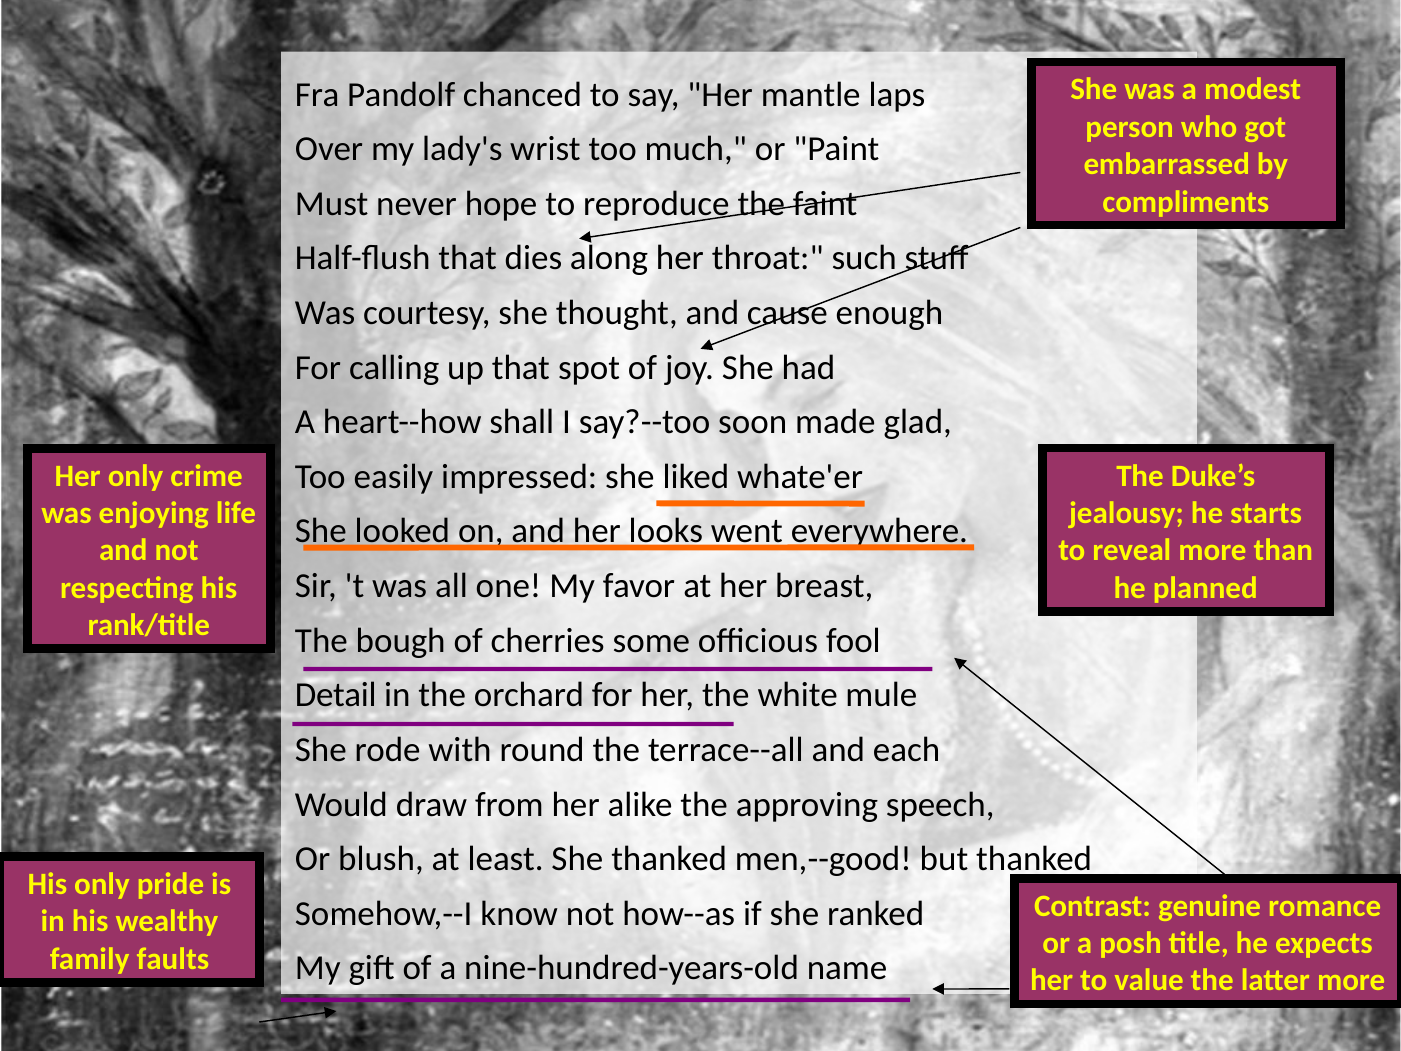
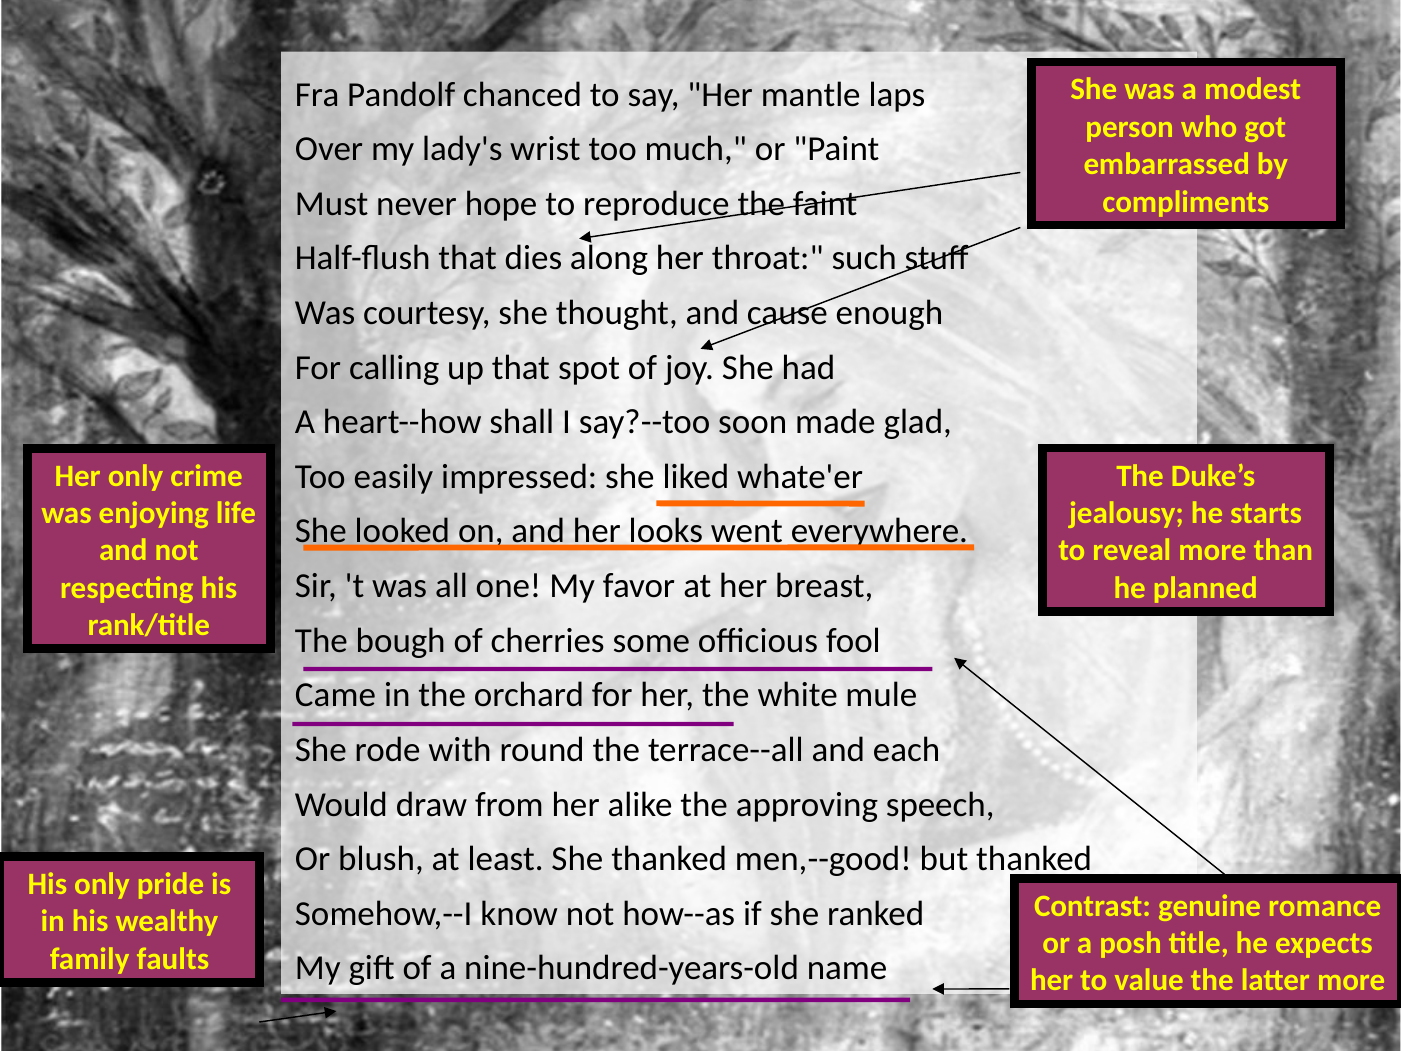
Detail: Detail -> Came
